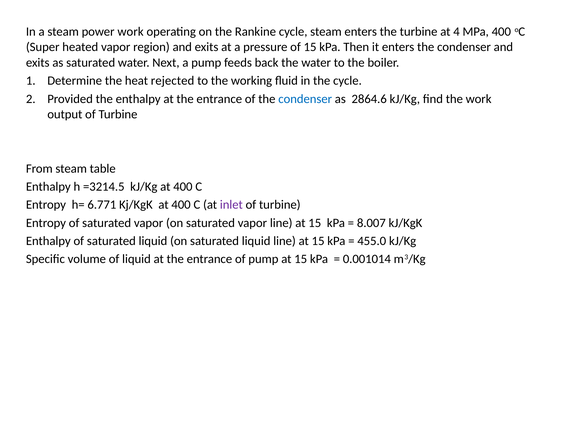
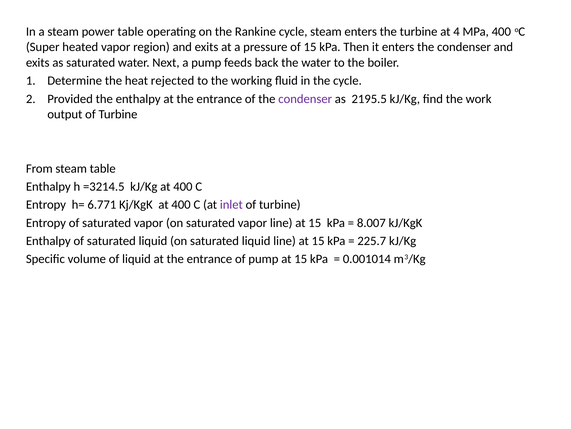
power work: work -> table
condenser at (305, 99) colour: blue -> purple
2864.6: 2864.6 -> 2195.5
455.0: 455.0 -> 225.7
